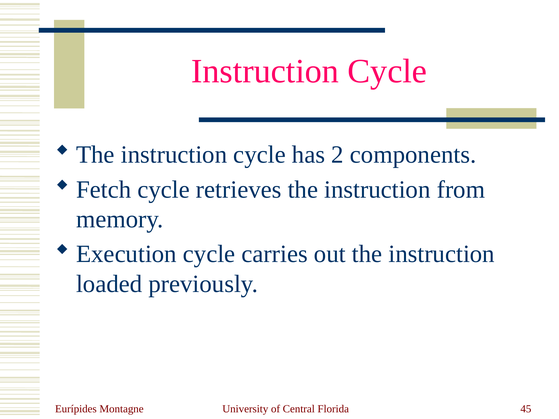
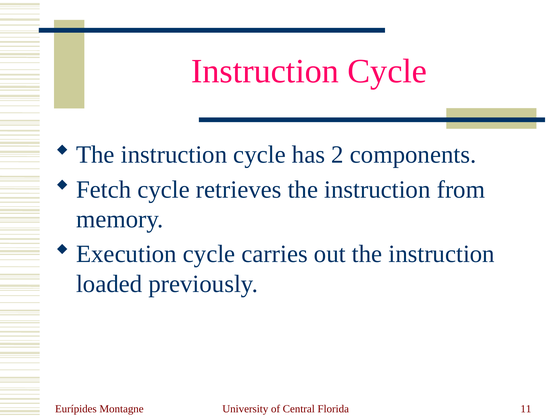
45: 45 -> 11
